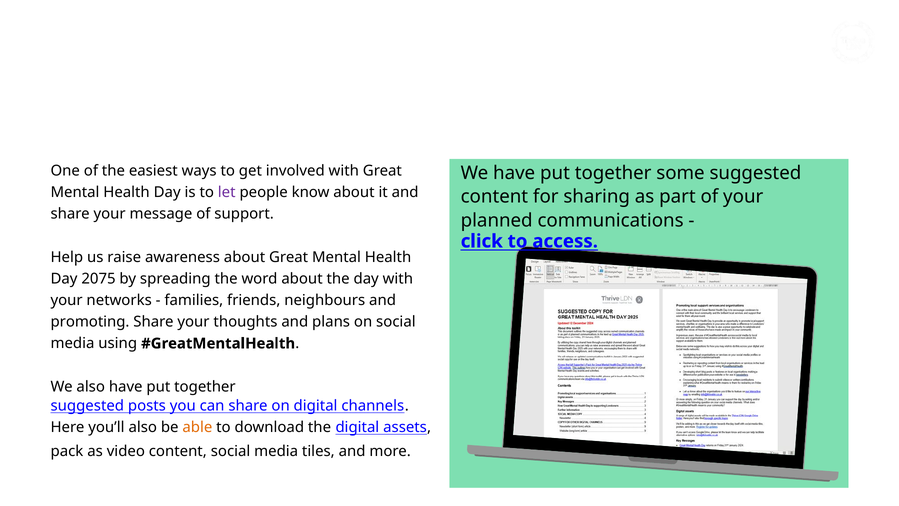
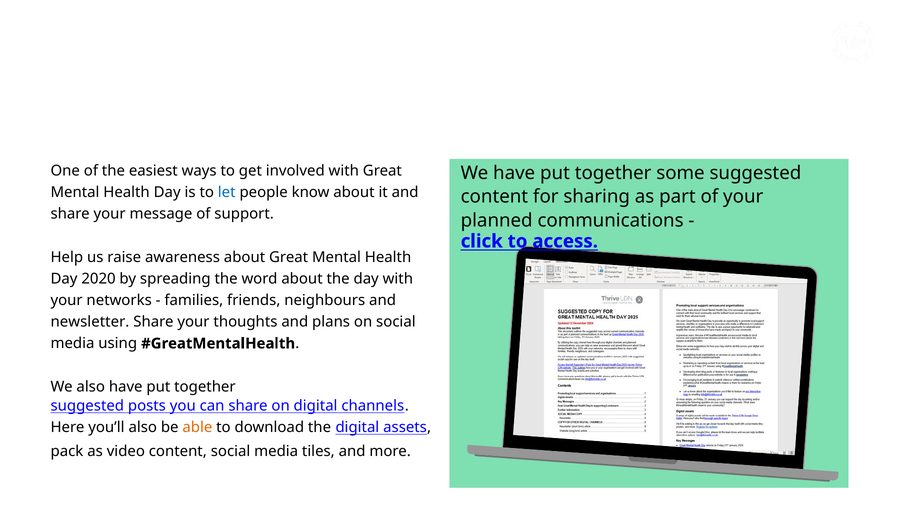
let colour: purple -> blue
2075: 2075 -> 2020
promoting: promoting -> newsletter
